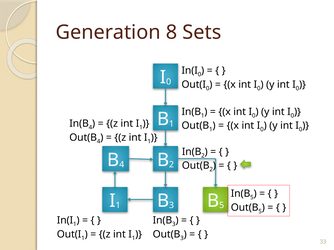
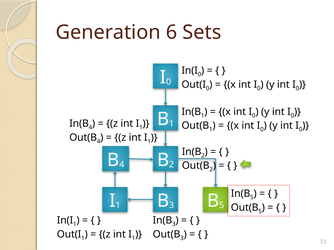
8: 8 -> 6
